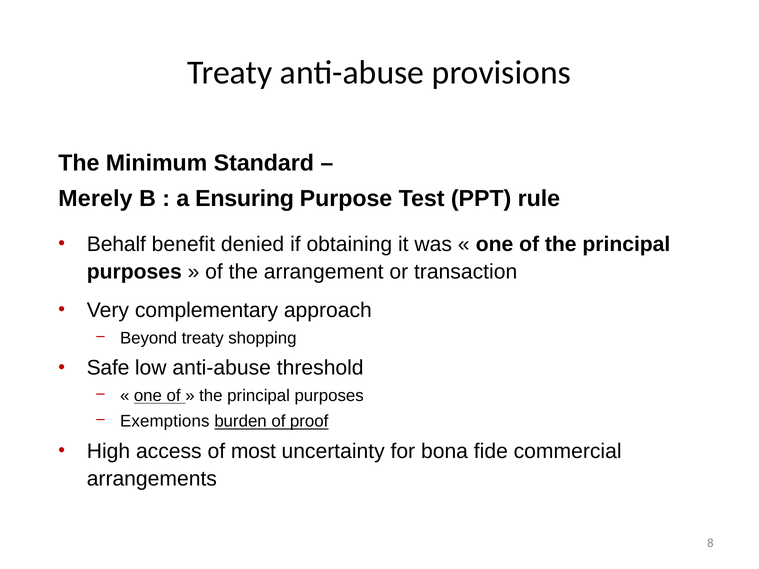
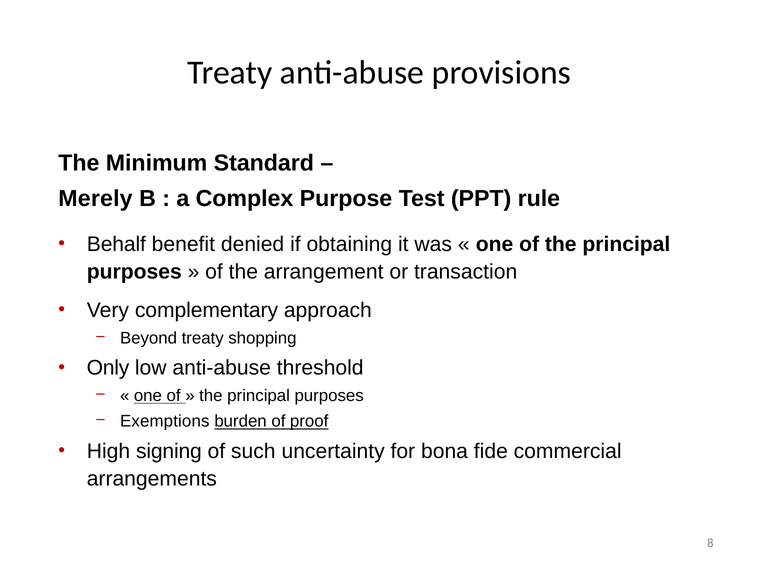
Ensuring: Ensuring -> Complex
Safe: Safe -> Only
access: access -> signing
most: most -> such
